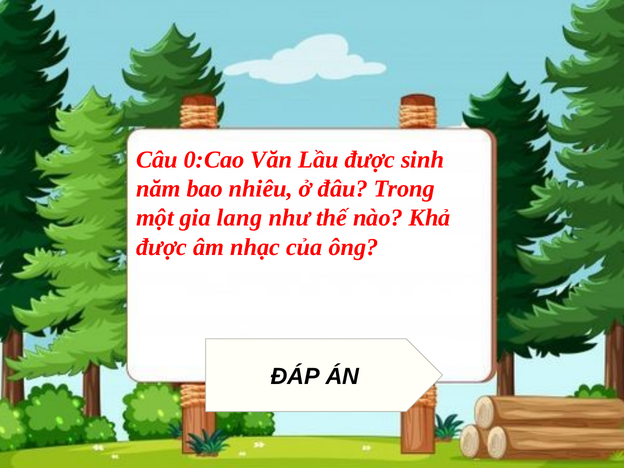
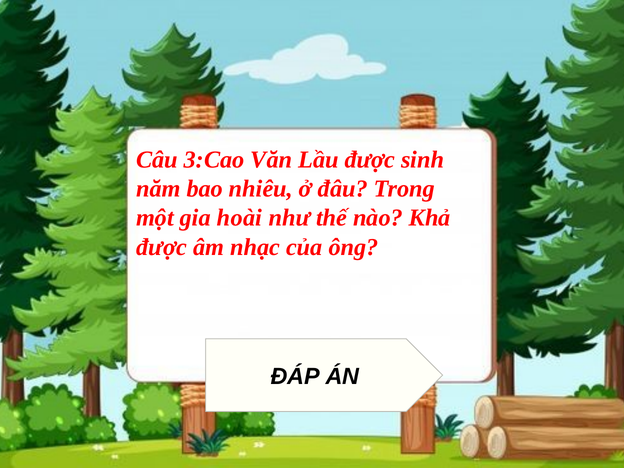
0:Cao: 0:Cao -> 3:Cao
lang: lang -> hoài
